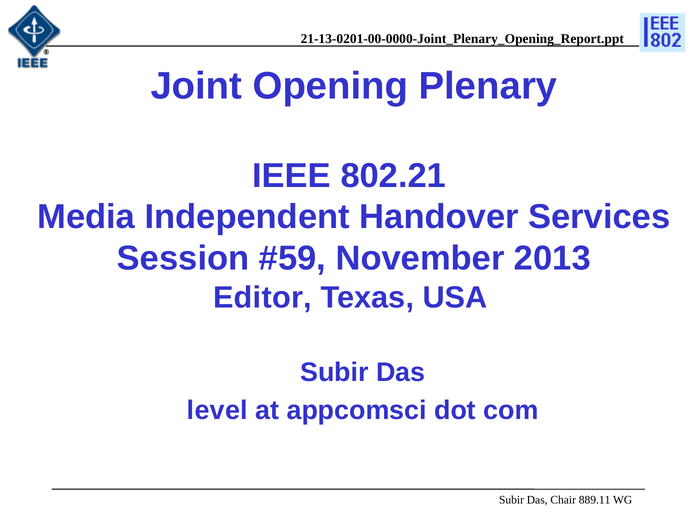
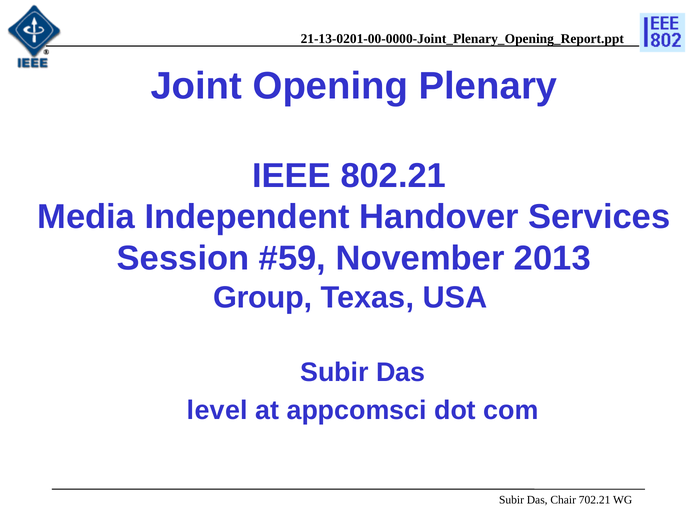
Editor: Editor -> Group
889.11: 889.11 -> 702.21
